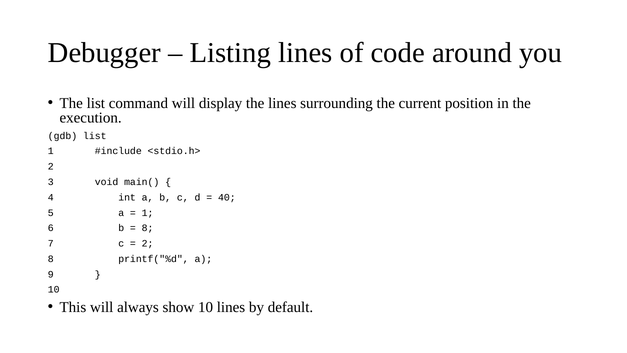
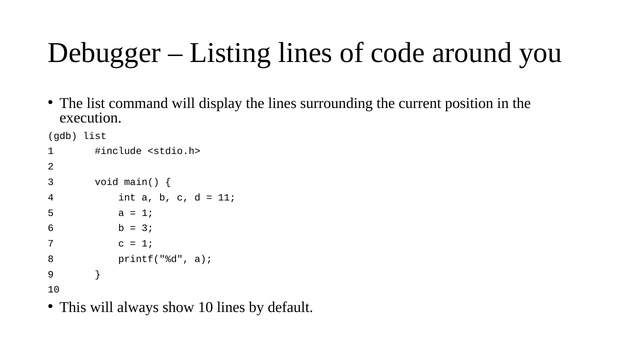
40: 40 -> 11
8 at (148, 228): 8 -> 3
2 at (148, 243): 2 -> 1
